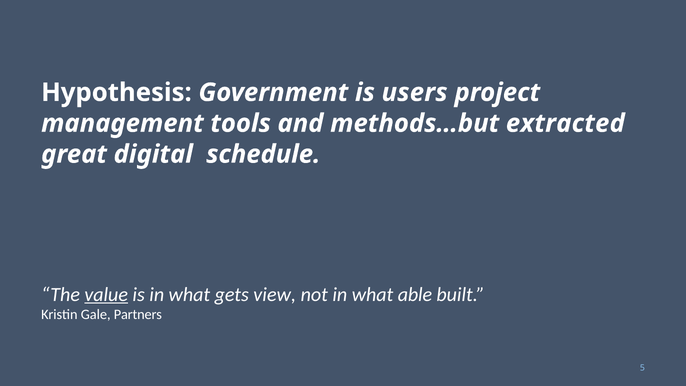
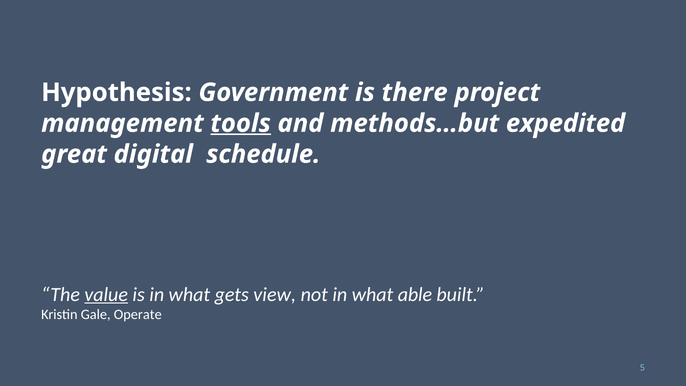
users: users -> there
tools underline: none -> present
extracted: extracted -> expedited
Partners: Partners -> Operate
